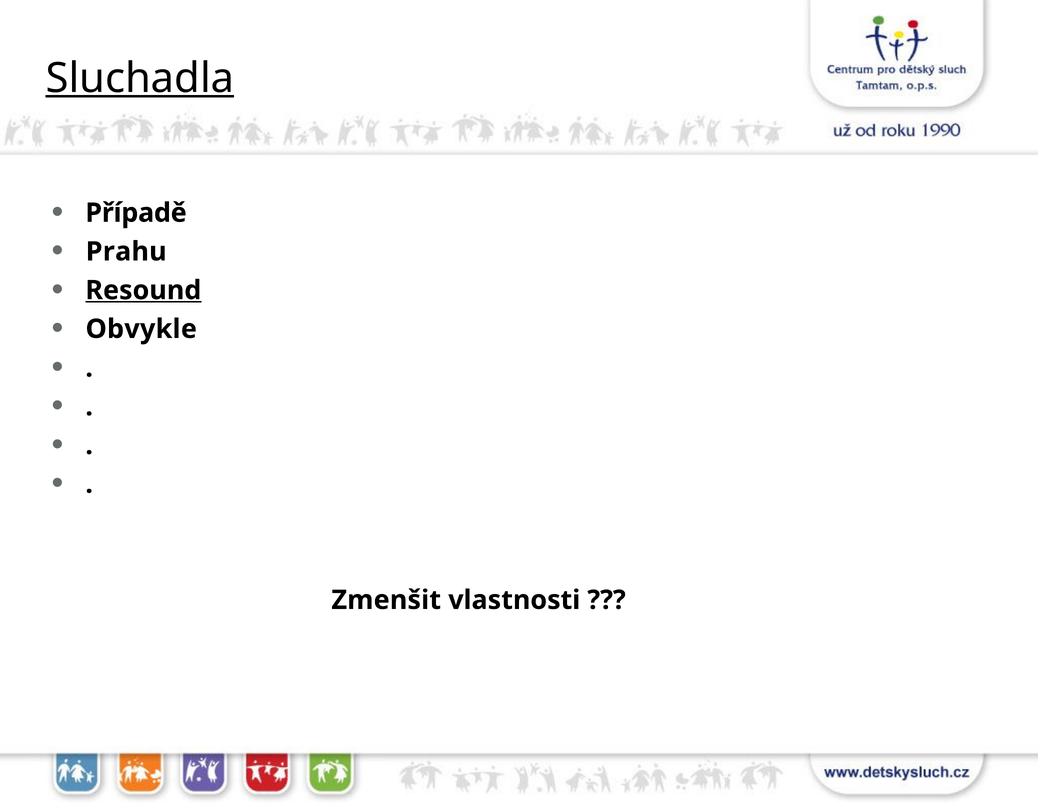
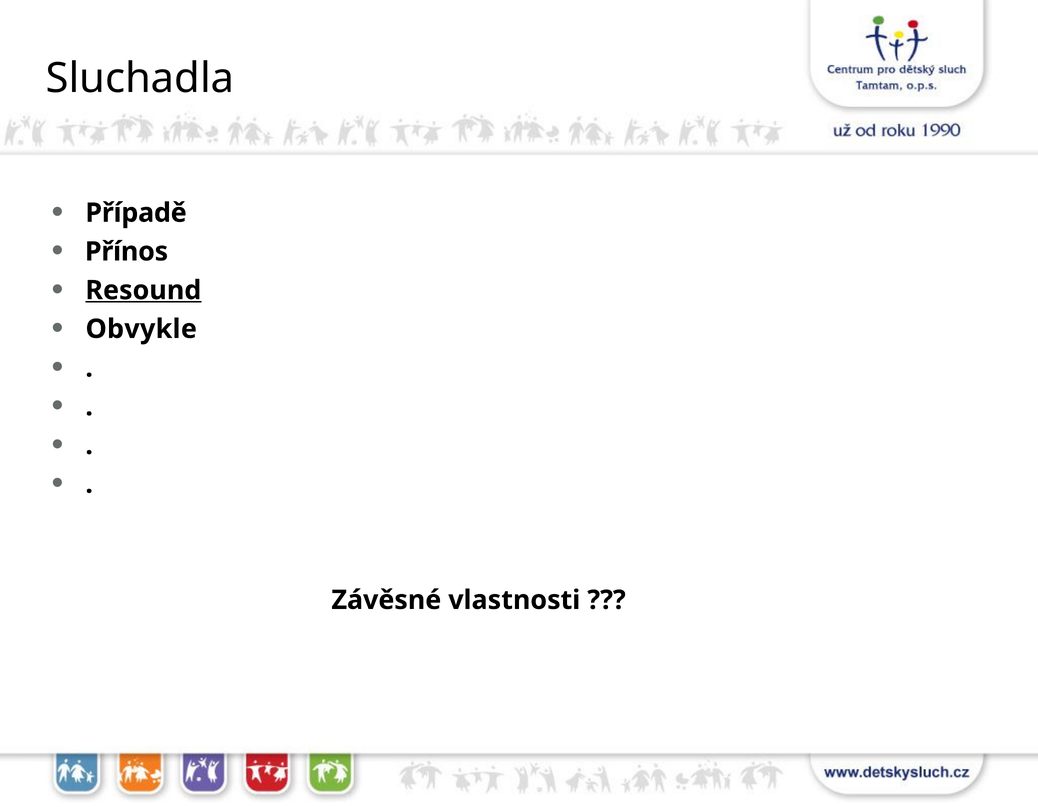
Sluchadla underline: present -> none
Prahu: Prahu -> Přínos
Zmenšit: Zmenšit -> Závěsné
